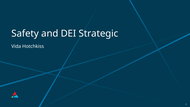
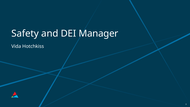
Strategic: Strategic -> Manager
